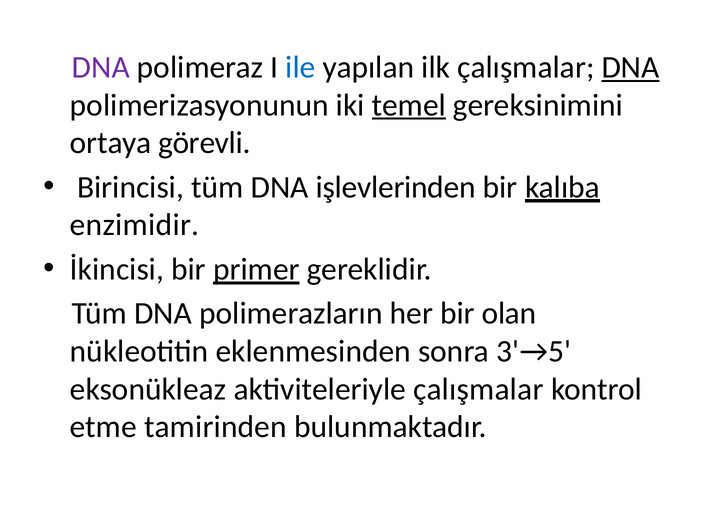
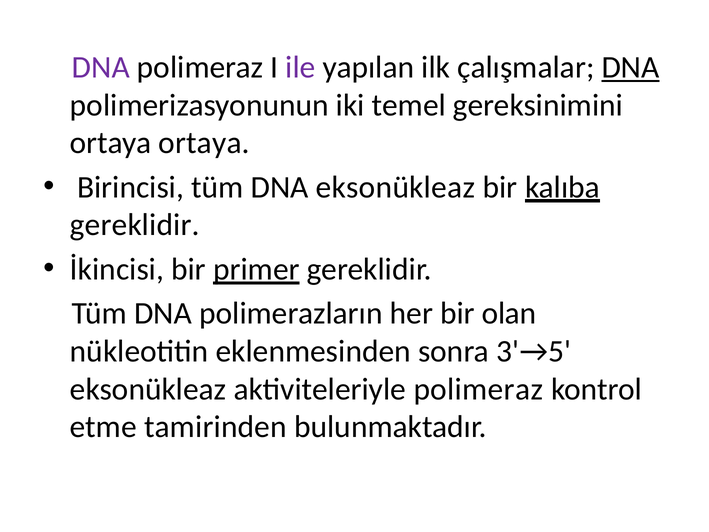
ile colour: blue -> purple
temel underline: present -> none
ortaya görevli: görevli -> ortaya
DNA işlevlerinden: işlevlerinden -> eksonükleaz
enzimidir at (135, 225): enzimidir -> gereklidir
aktiviteleriyle çalışmalar: çalışmalar -> polimeraz
